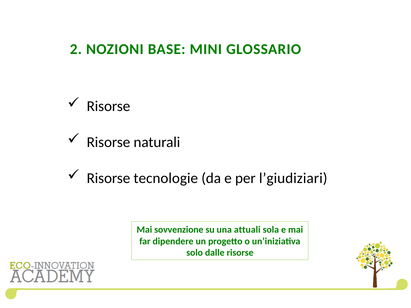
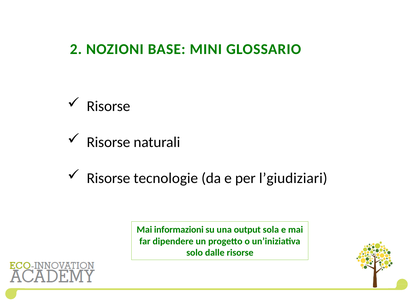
sovvenzione: sovvenzione -> informazioni
attuali: attuali -> output
